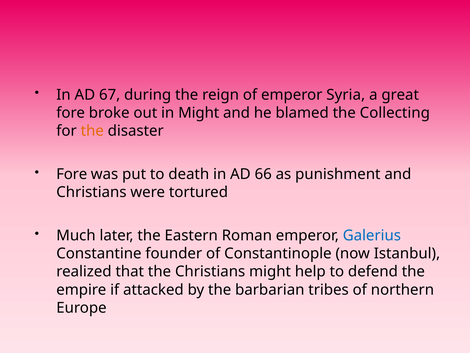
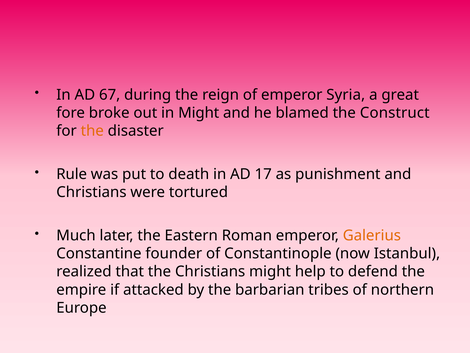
Collecting: Collecting -> Construct
Fore at (72, 174): Fore -> Rule
66: 66 -> 17
Galerius colour: blue -> orange
